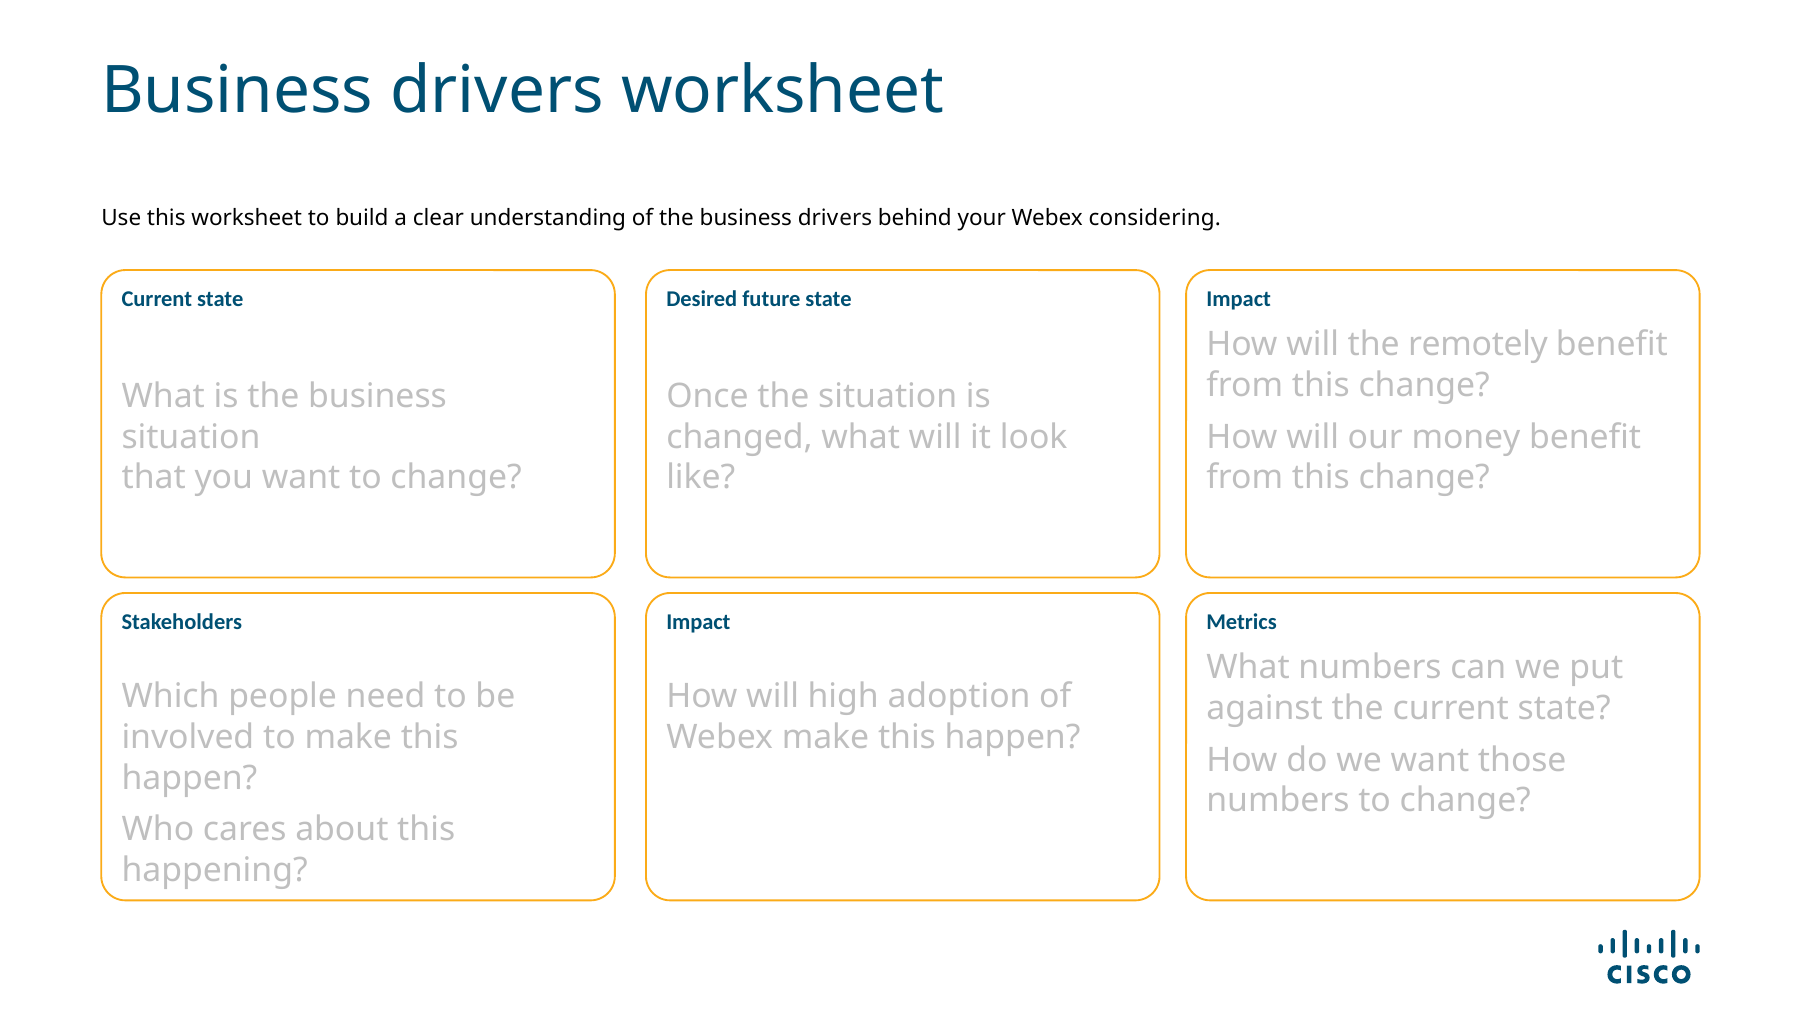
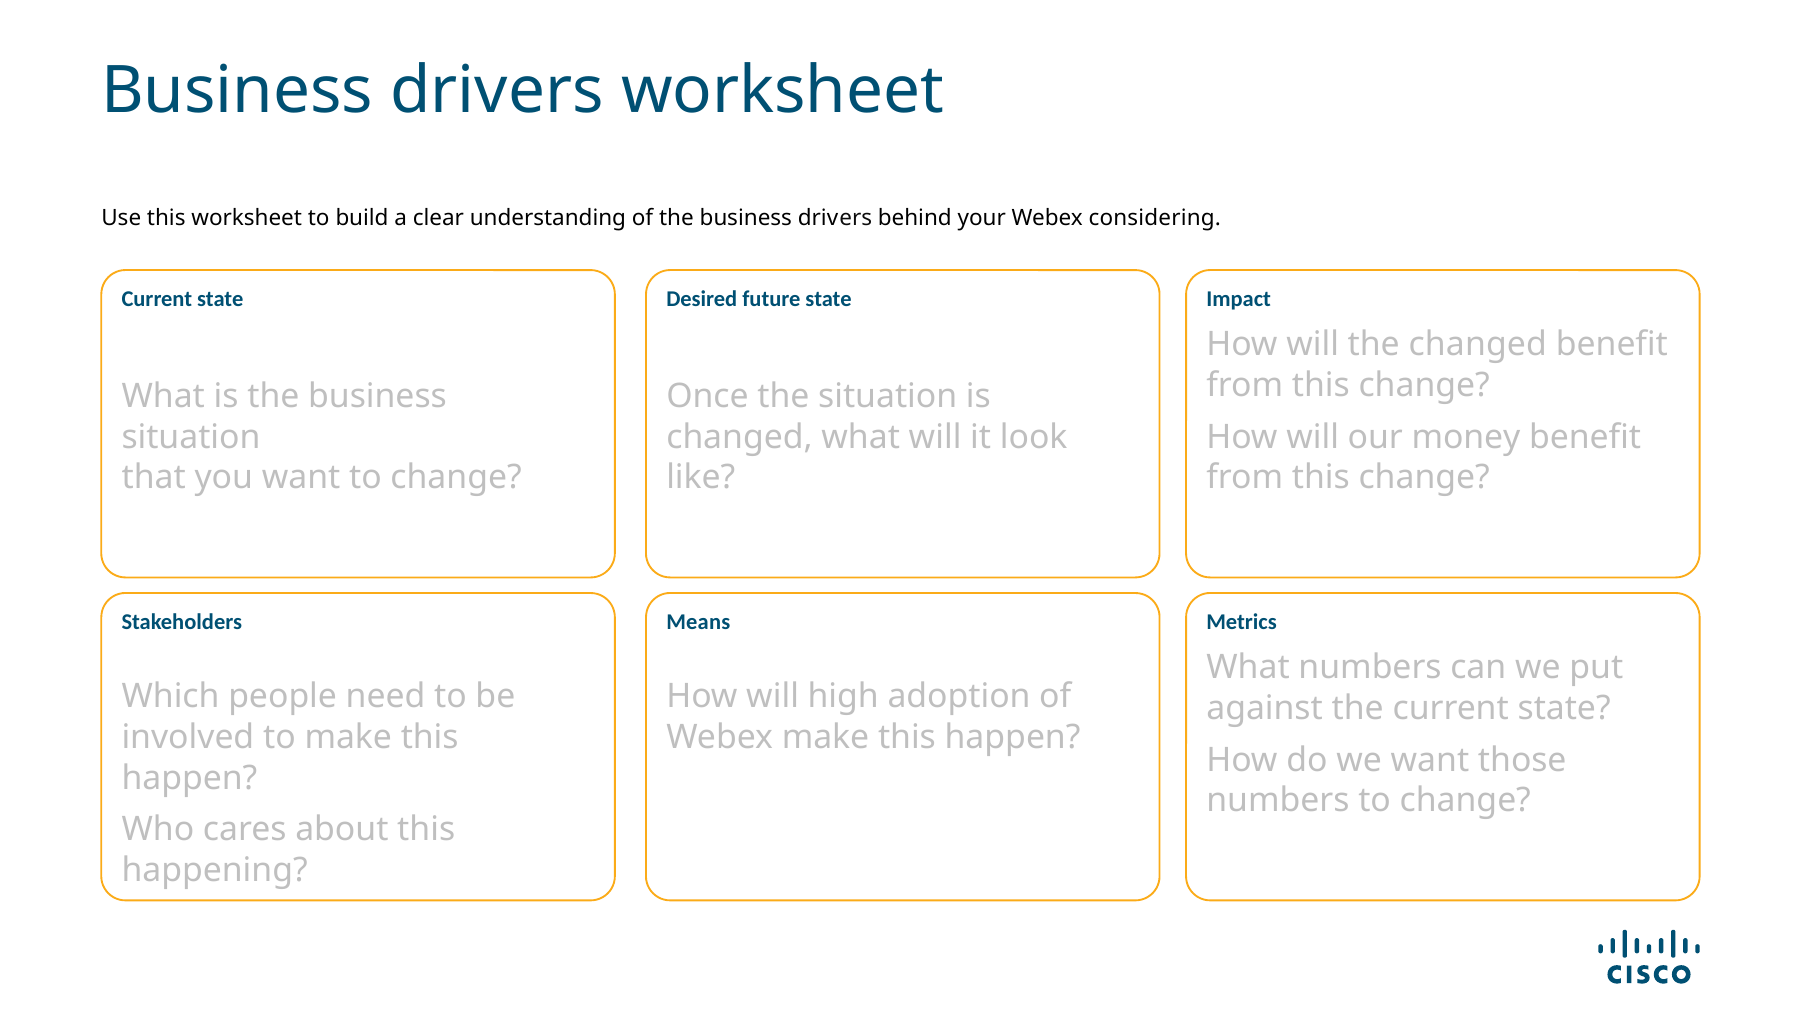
the remotely: remotely -> changed
Impact at (698, 622): Impact -> Means
